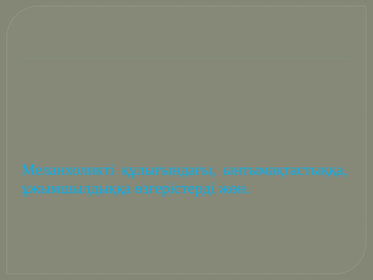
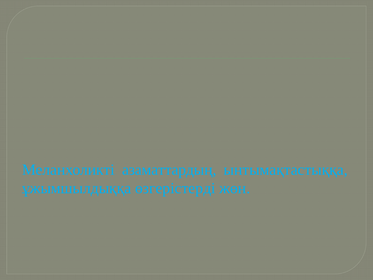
құлығындағы: құлығындағы -> азаматтардың
